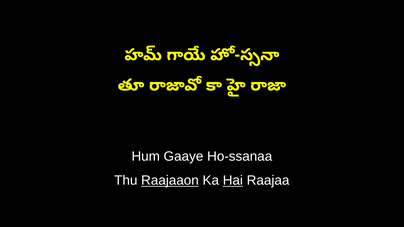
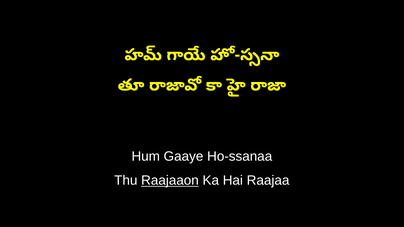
Hai underline: present -> none
